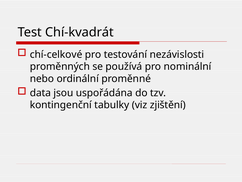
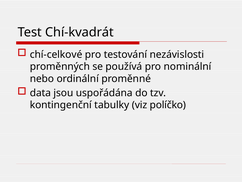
zjištění: zjištění -> políčko
